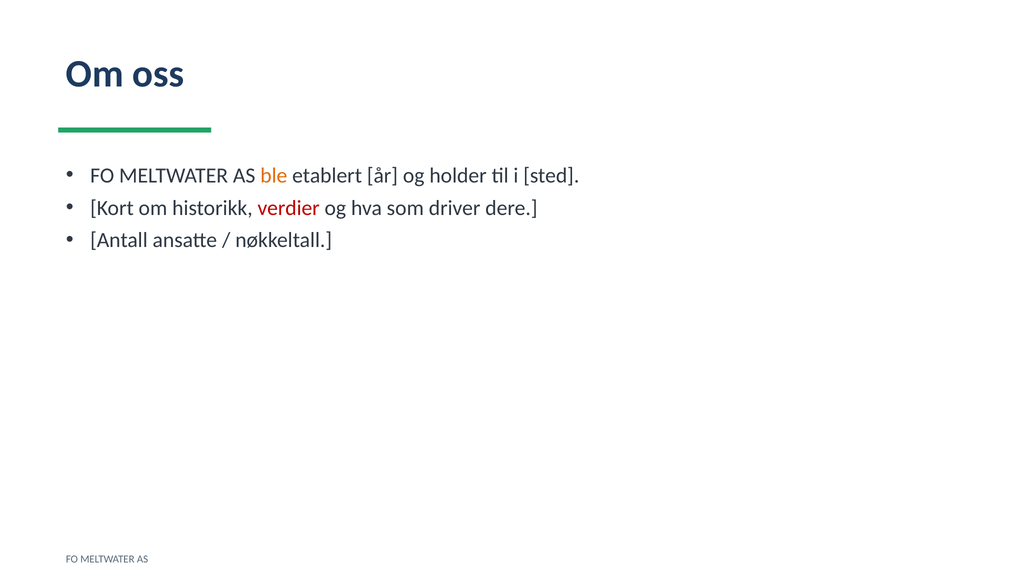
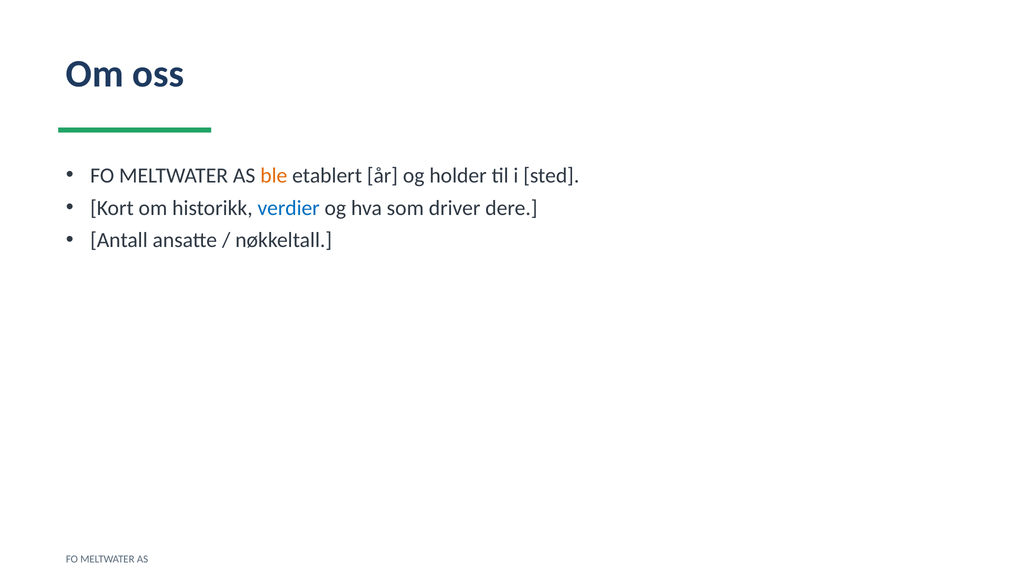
verdier colour: red -> blue
